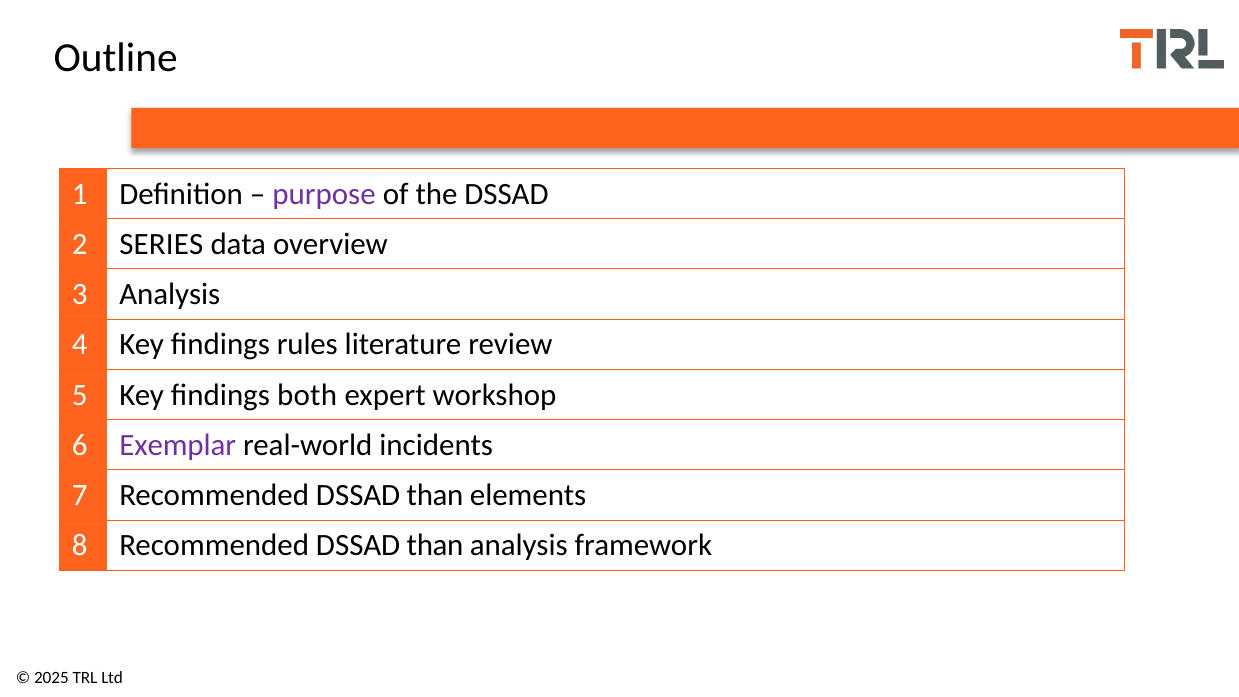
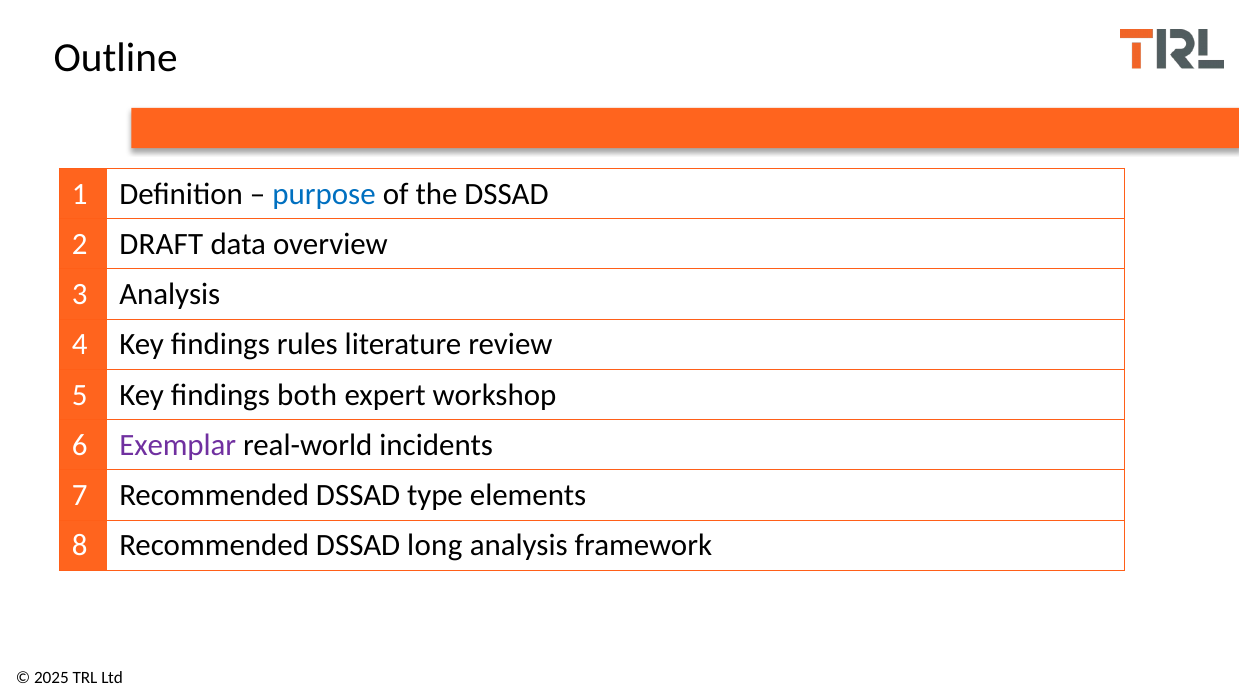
purpose colour: purple -> blue
SERIES: SERIES -> DRAFT
7 Recommended DSSAD than: than -> type
8 Recommended DSSAD than: than -> long
